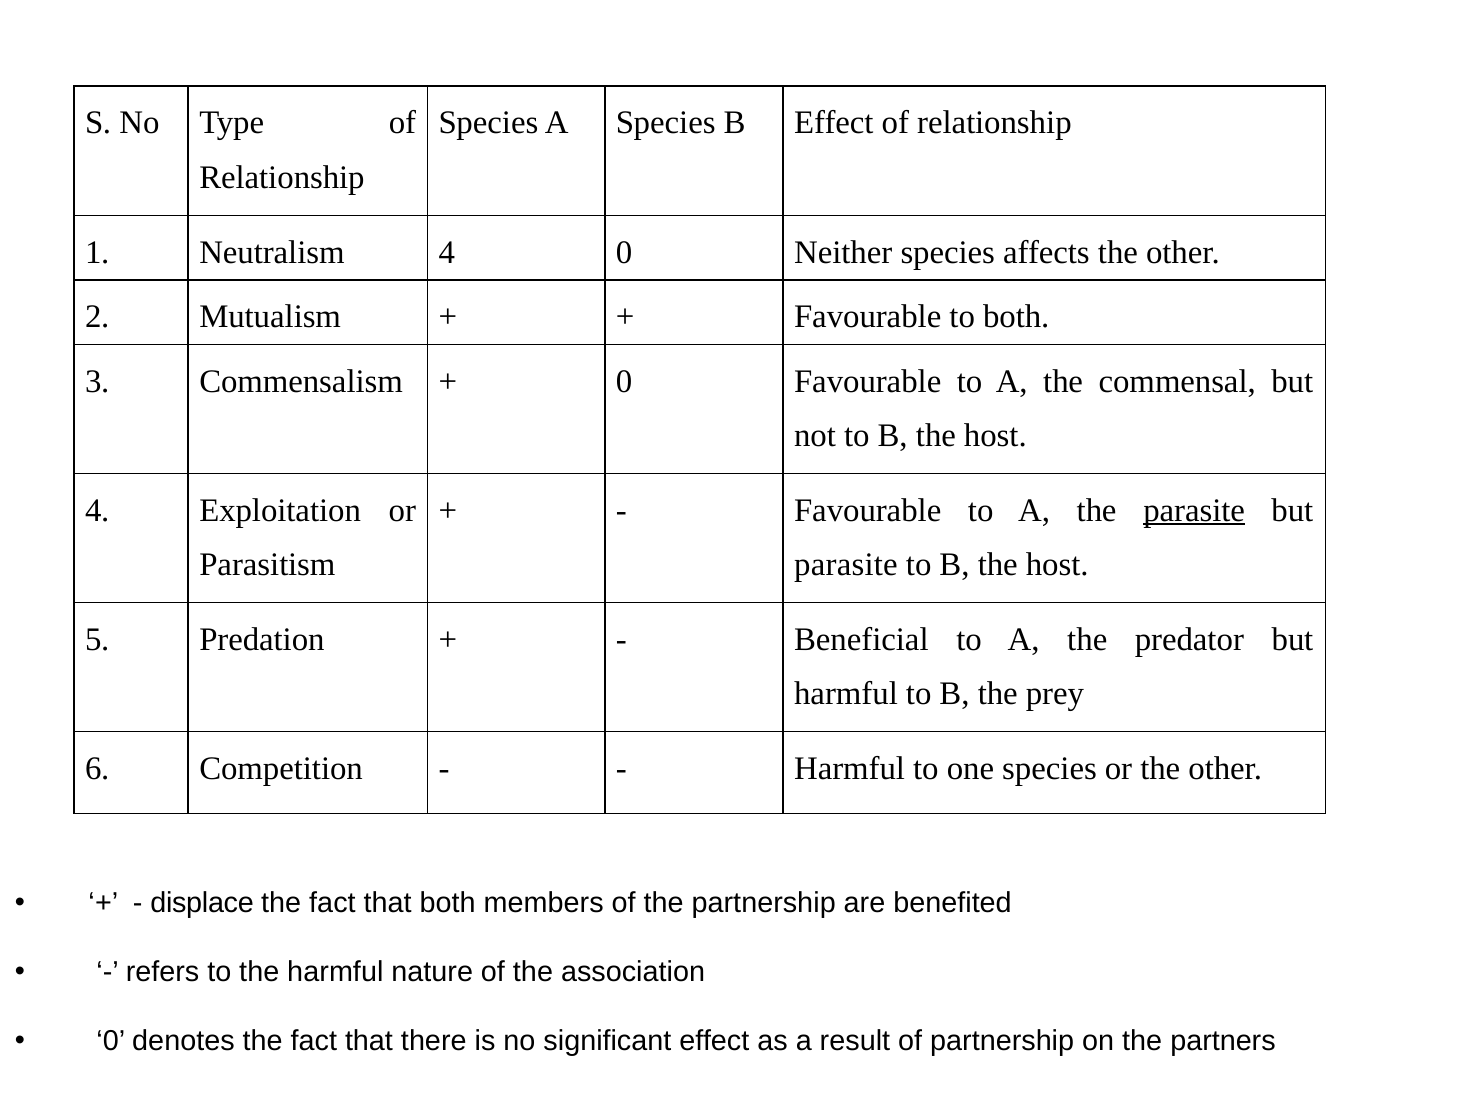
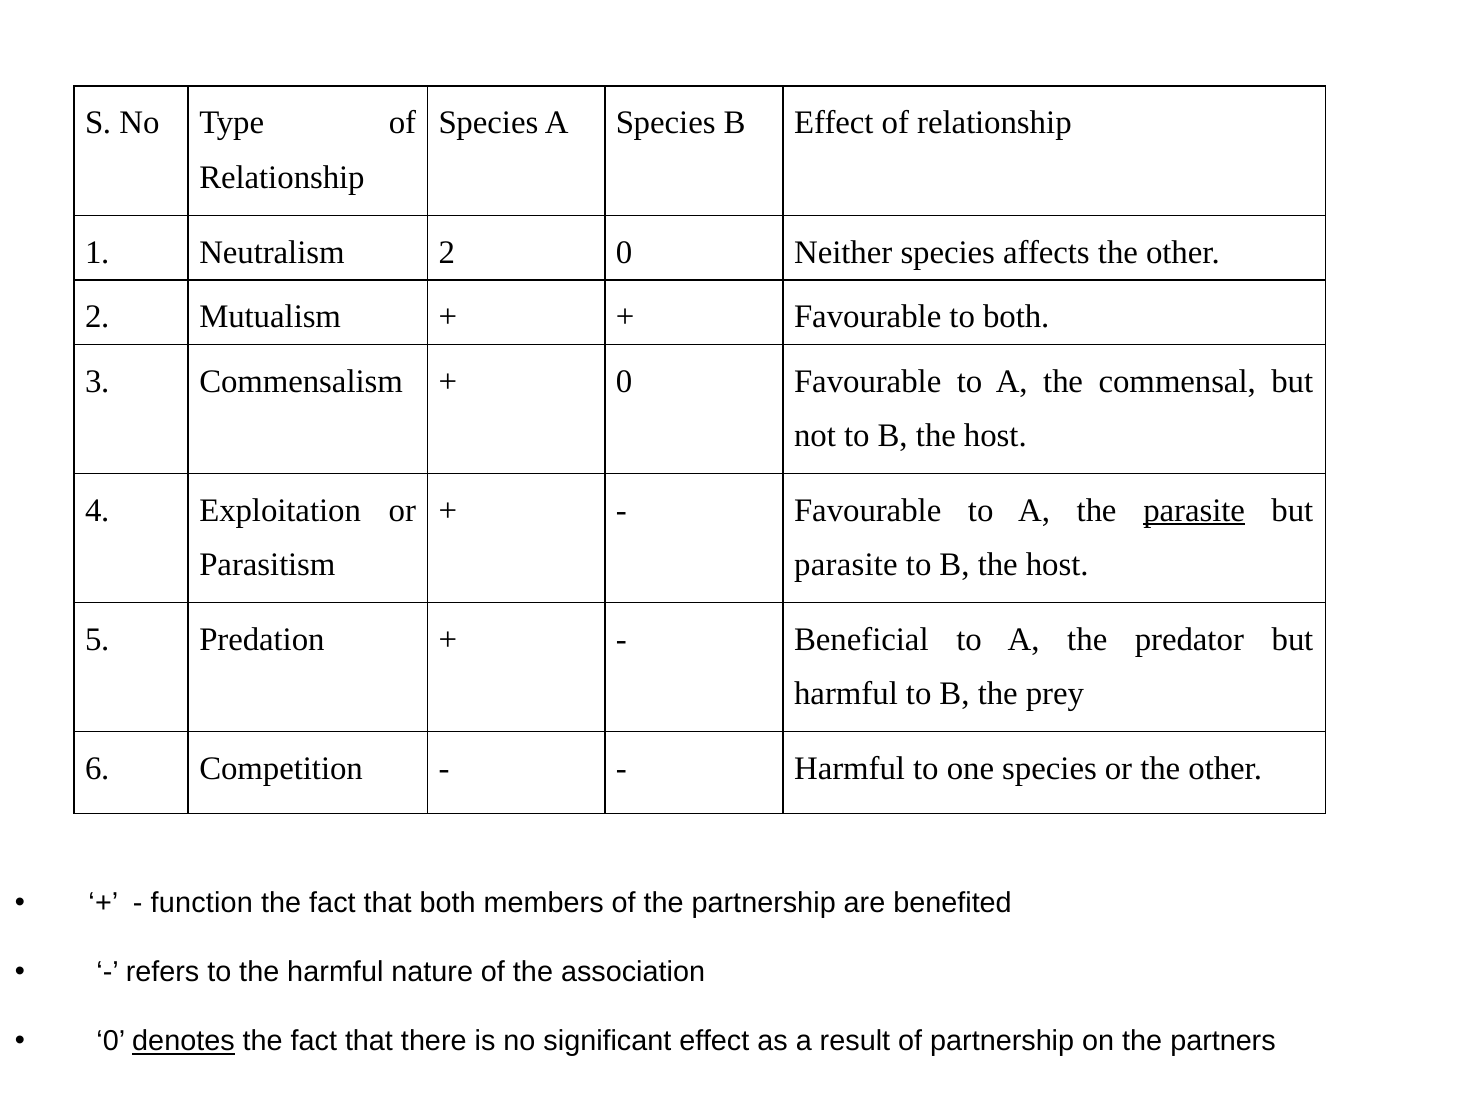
Neutralism 4: 4 -> 2
displace: displace -> function
denotes underline: none -> present
